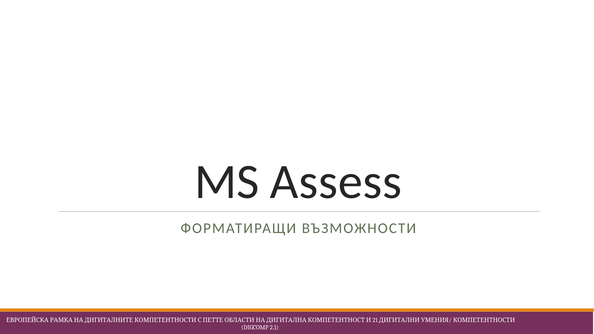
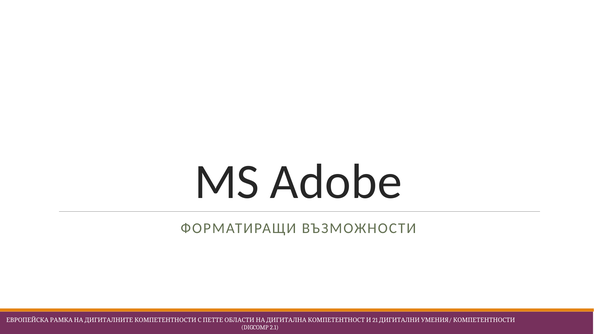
Assess: Assess -> Adobe
